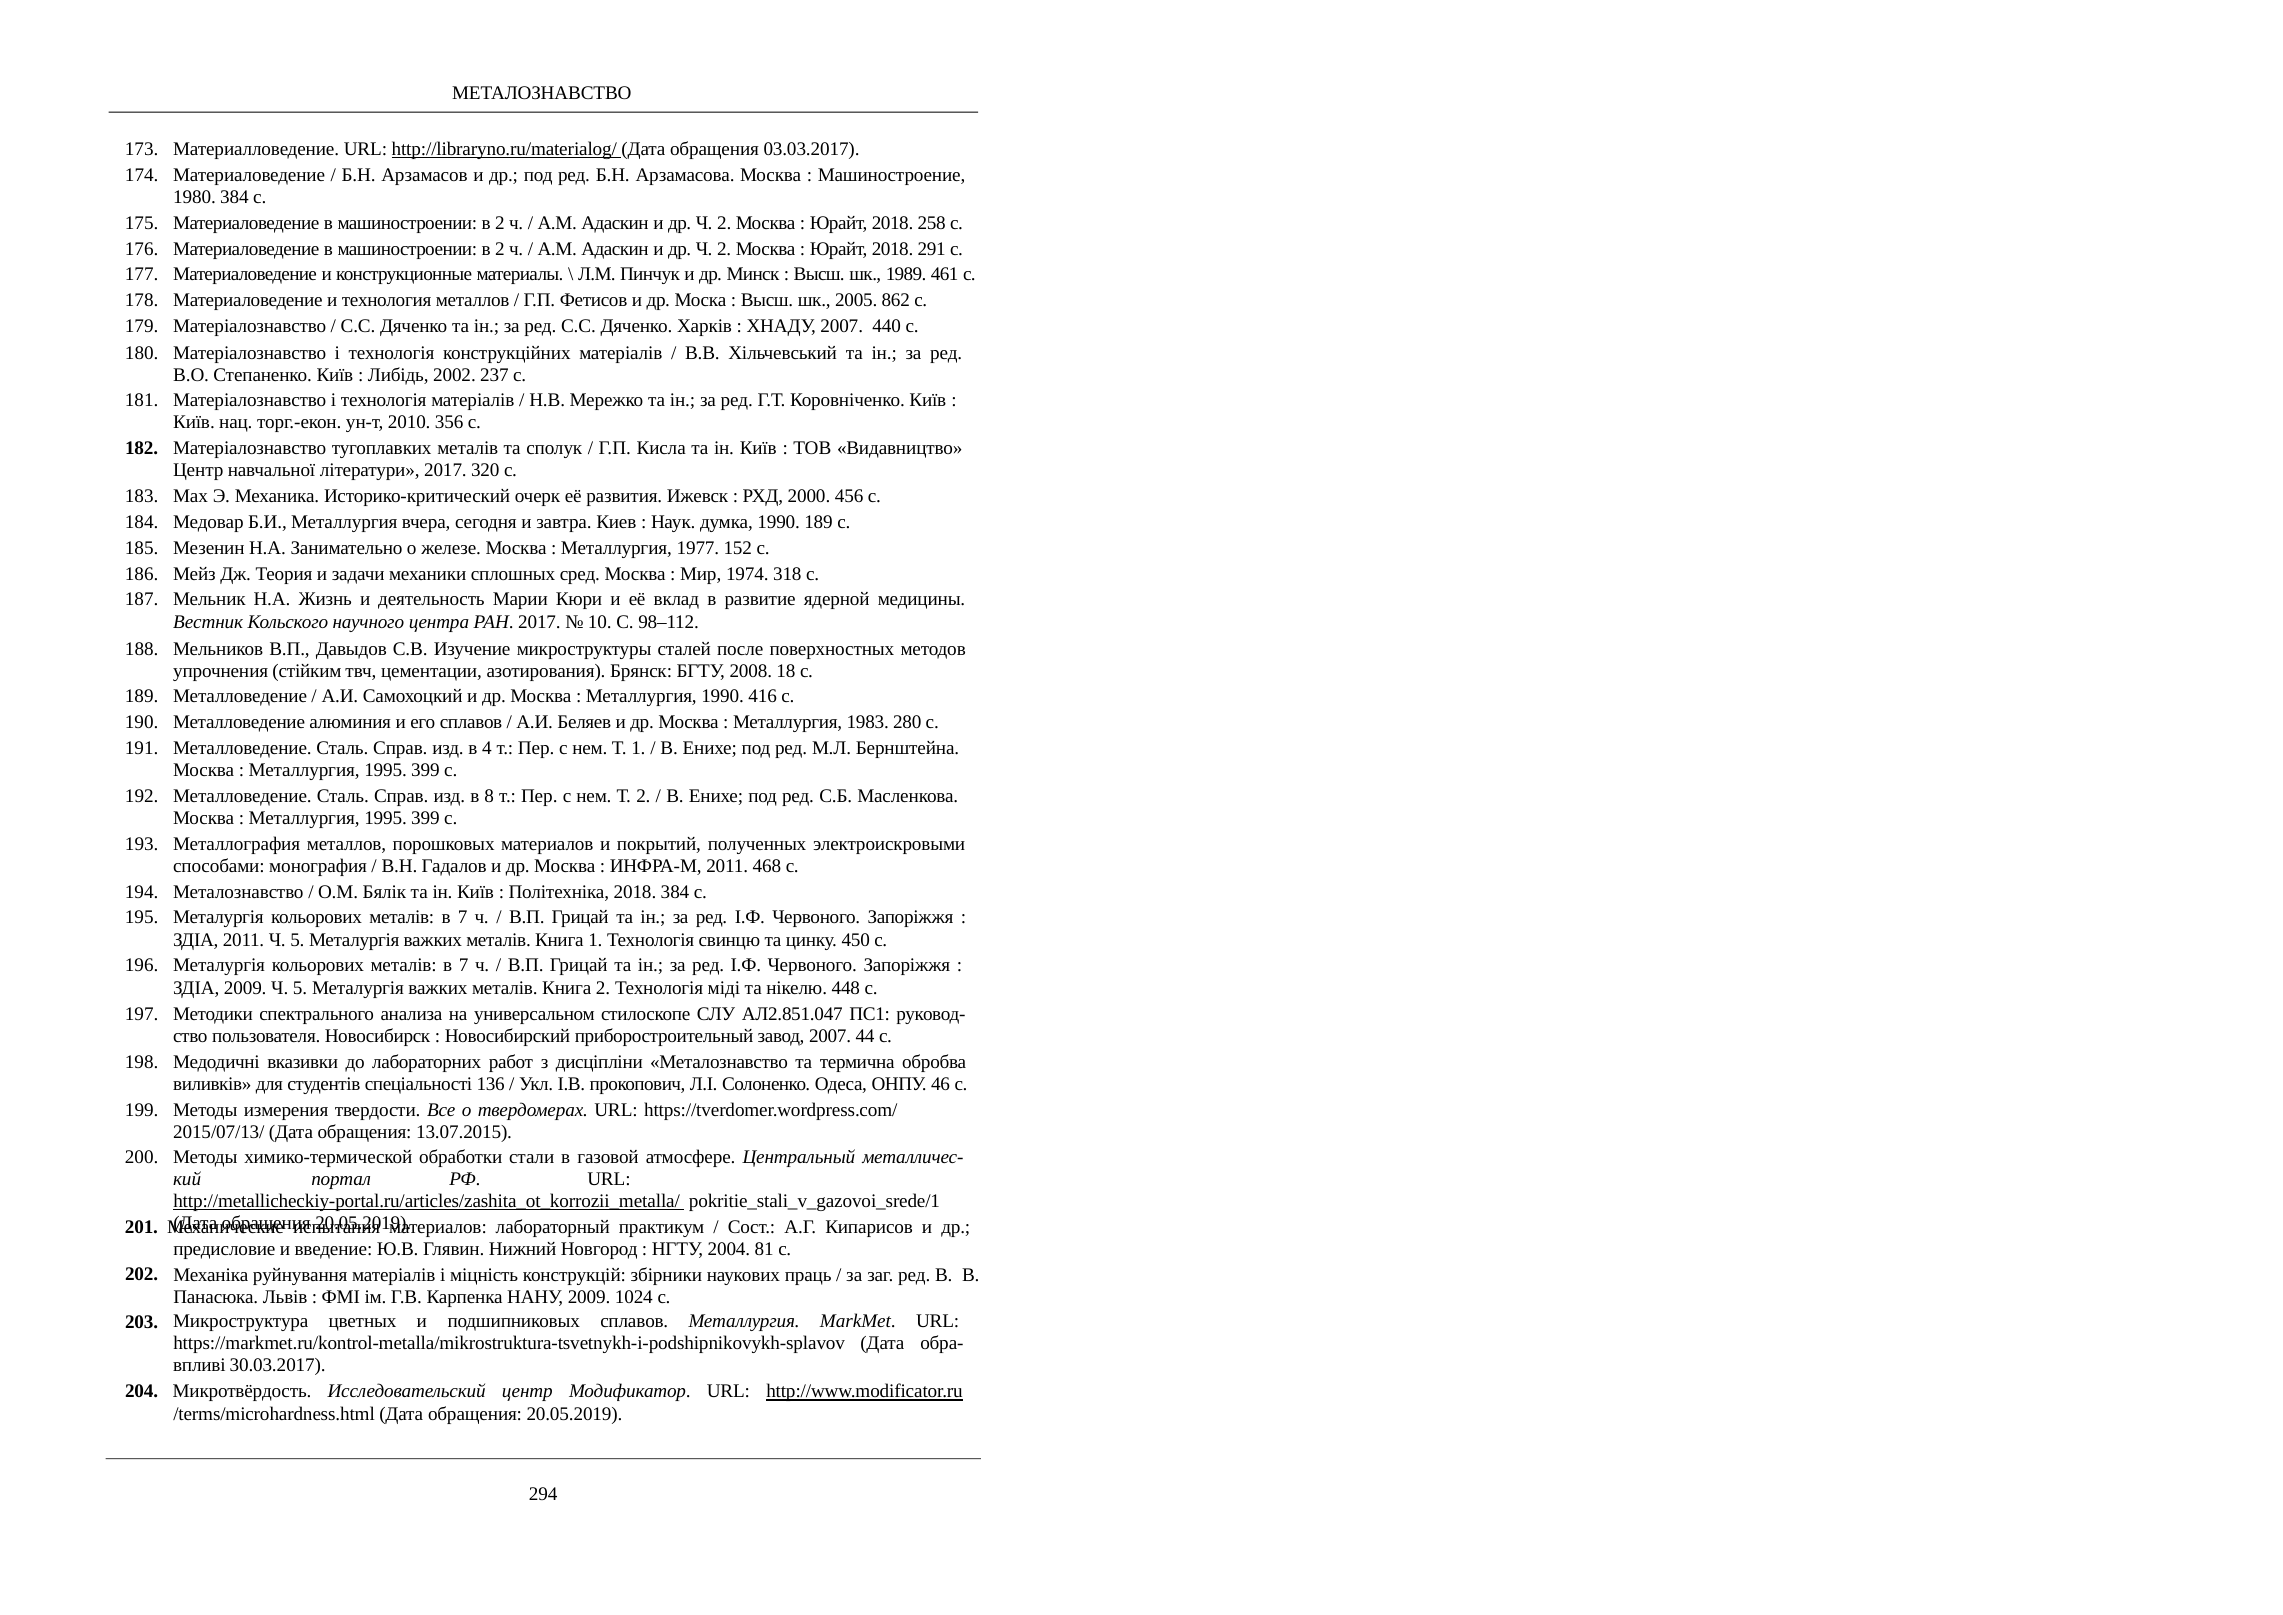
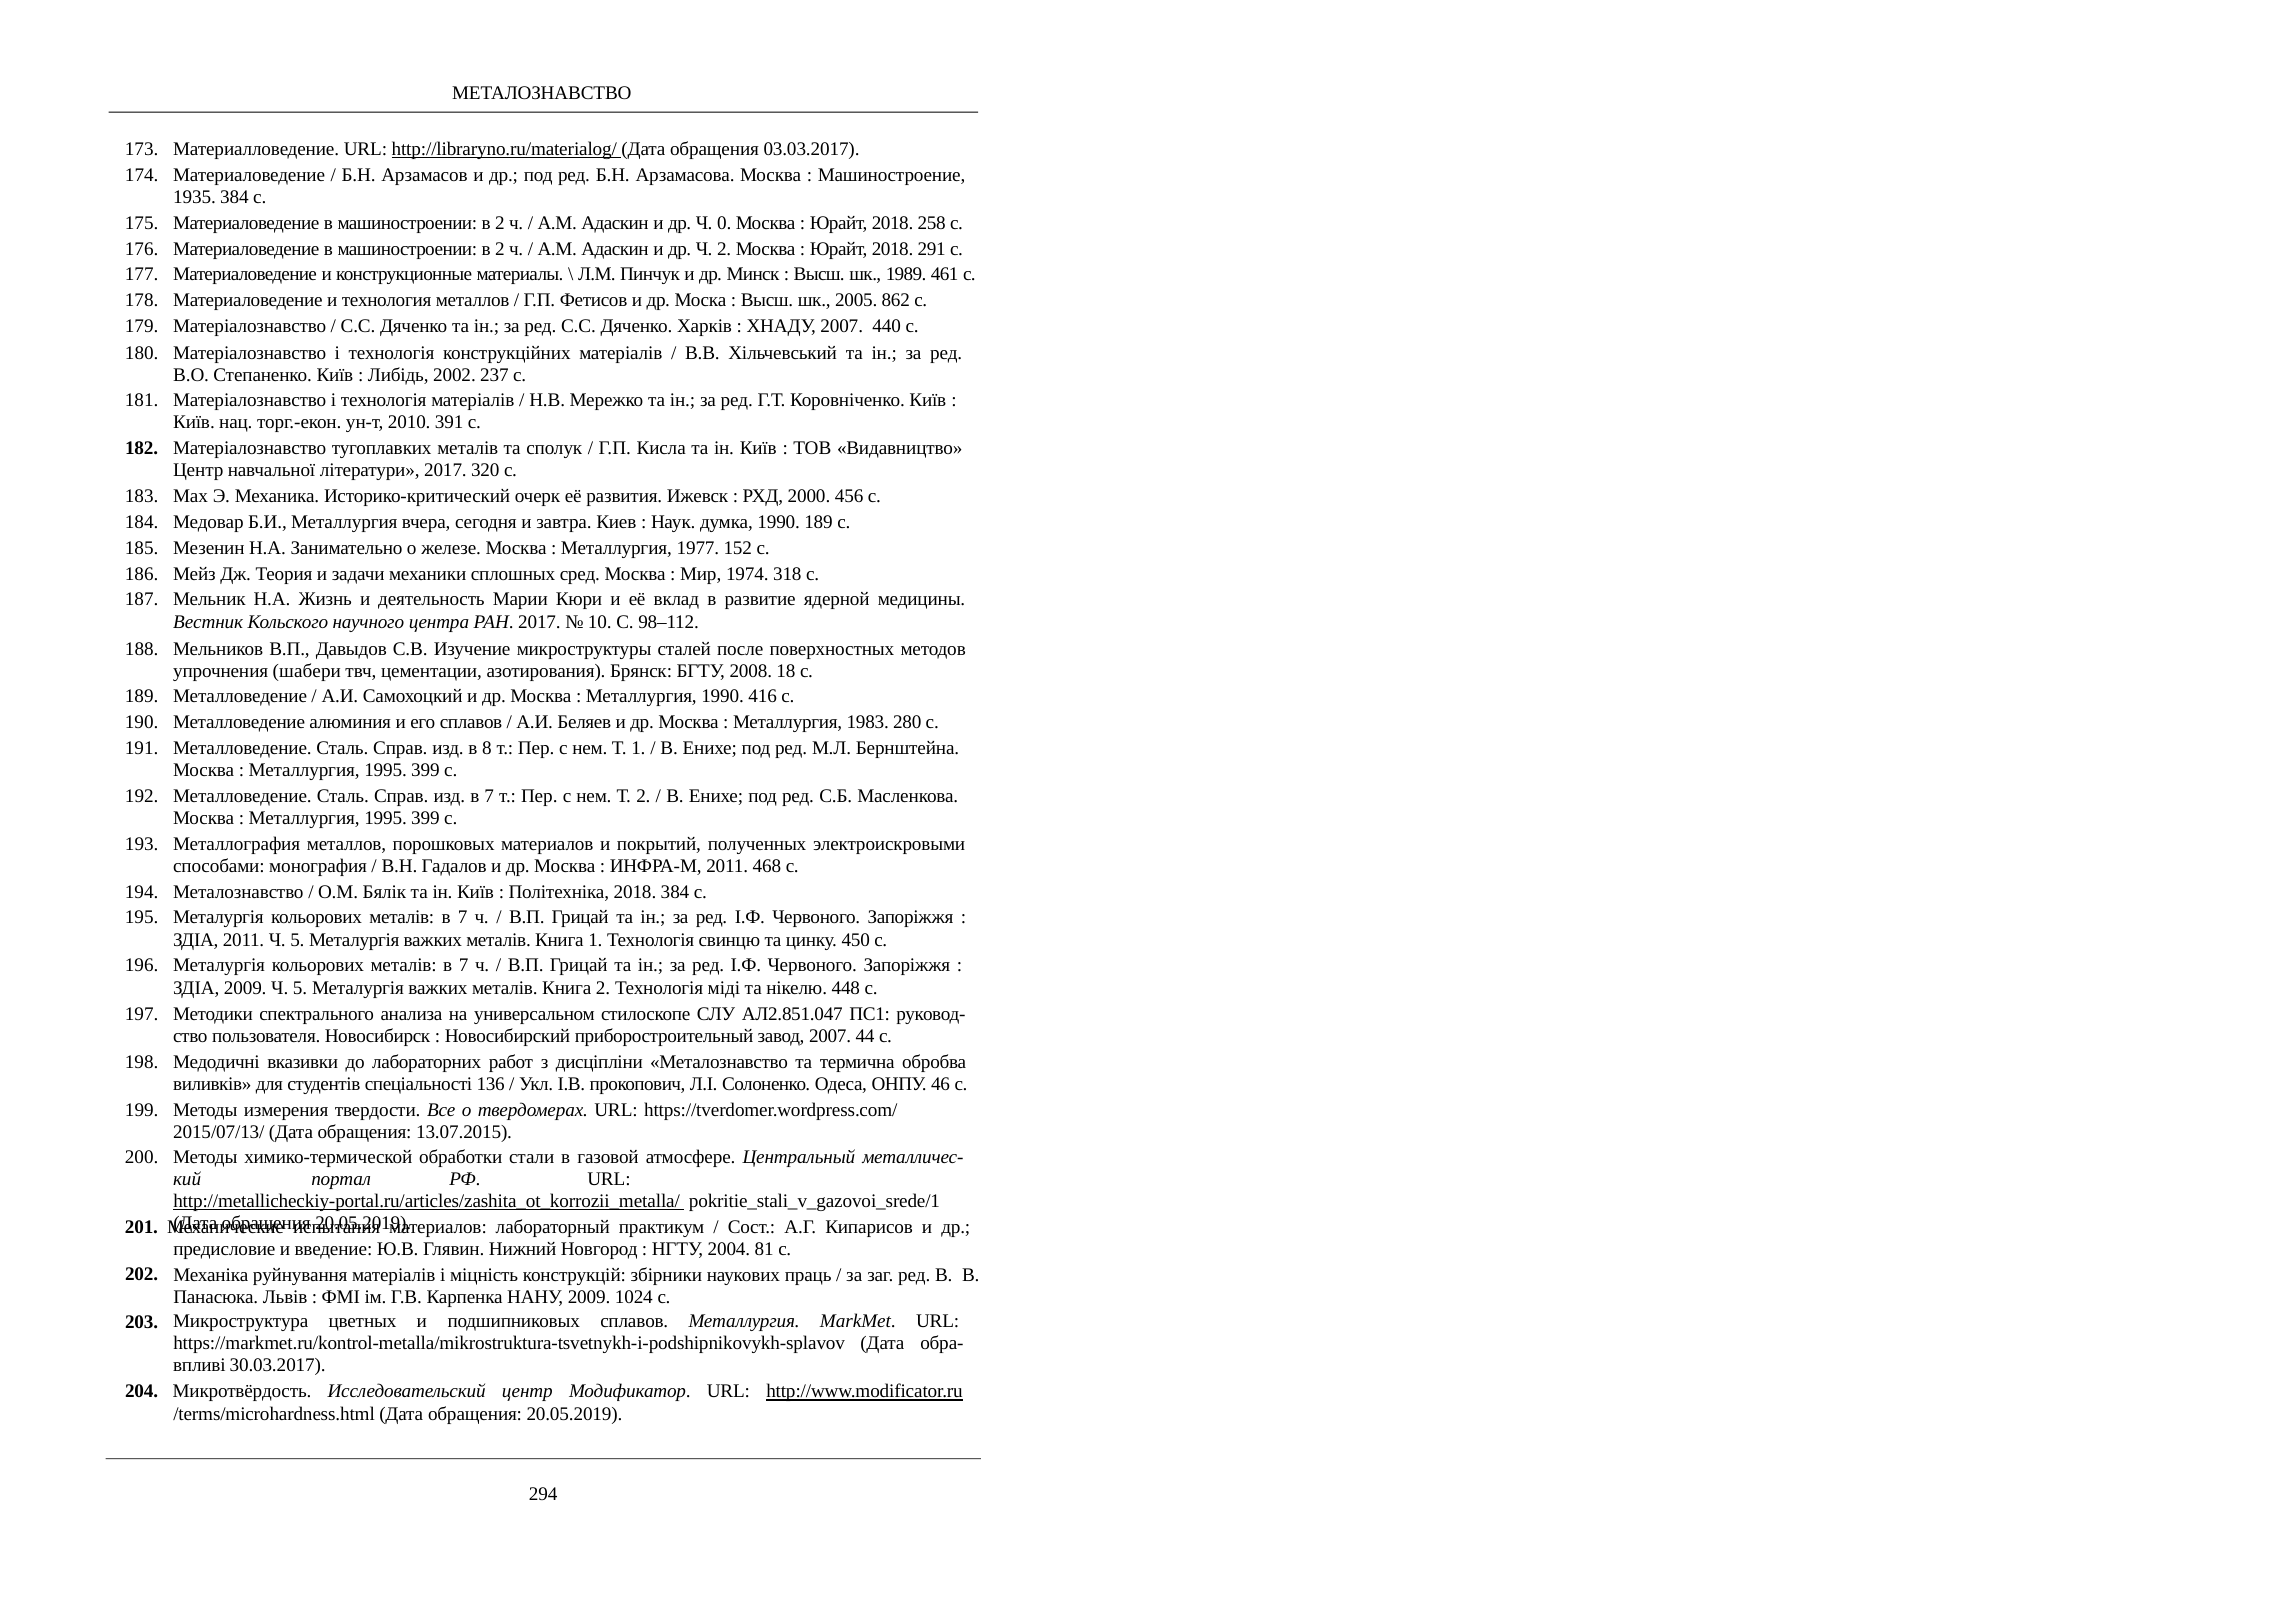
1980: 1980 -> 1935
2 at (724, 223): 2 -> 0
356: 356 -> 391
стійким: стійким -> шабери
4: 4 -> 8
изд в 8: 8 -> 7
